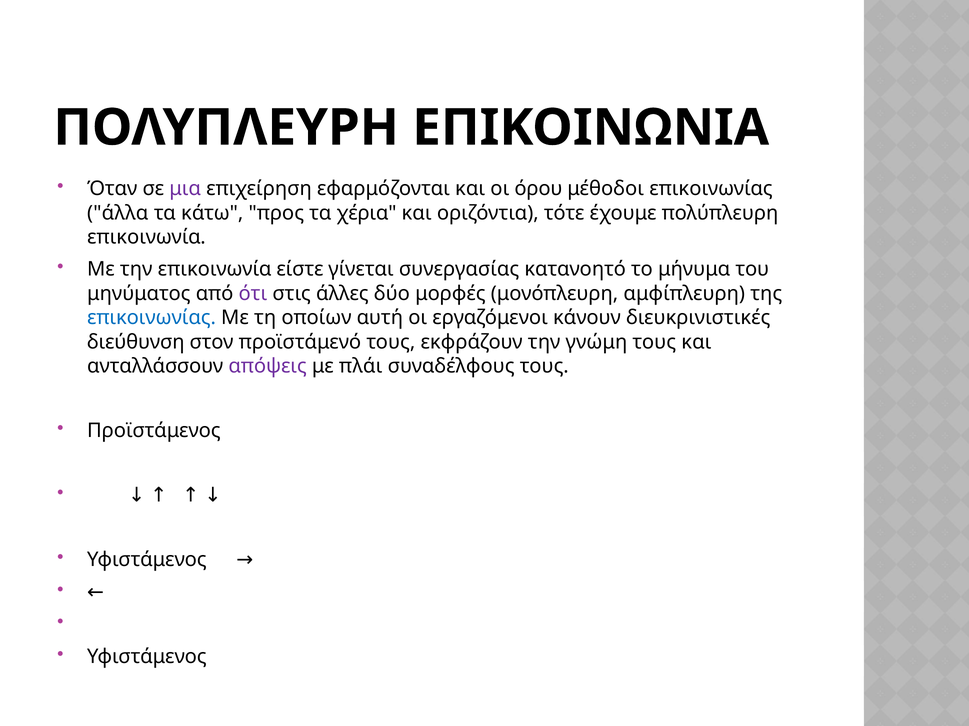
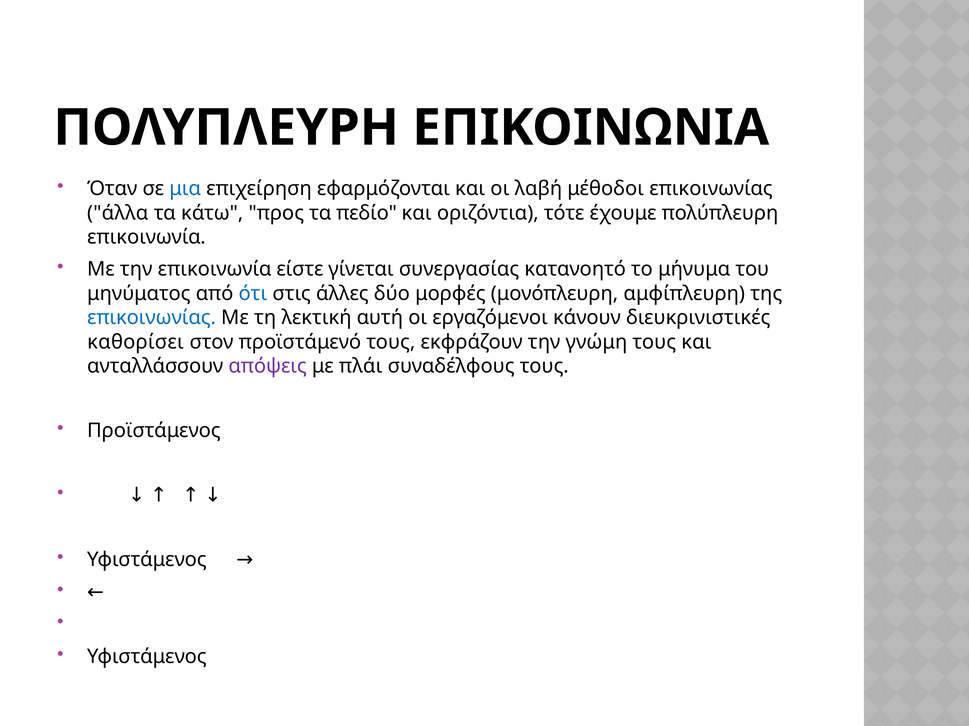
μια colour: purple -> blue
όρου: όρου -> λαβή
χέρια: χέρια -> πεδίο
ότι colour: purple -> blue
οποίων: οποίων -> λεκτική
διεύθυνση: διεύθυνση -> καθορίσει
